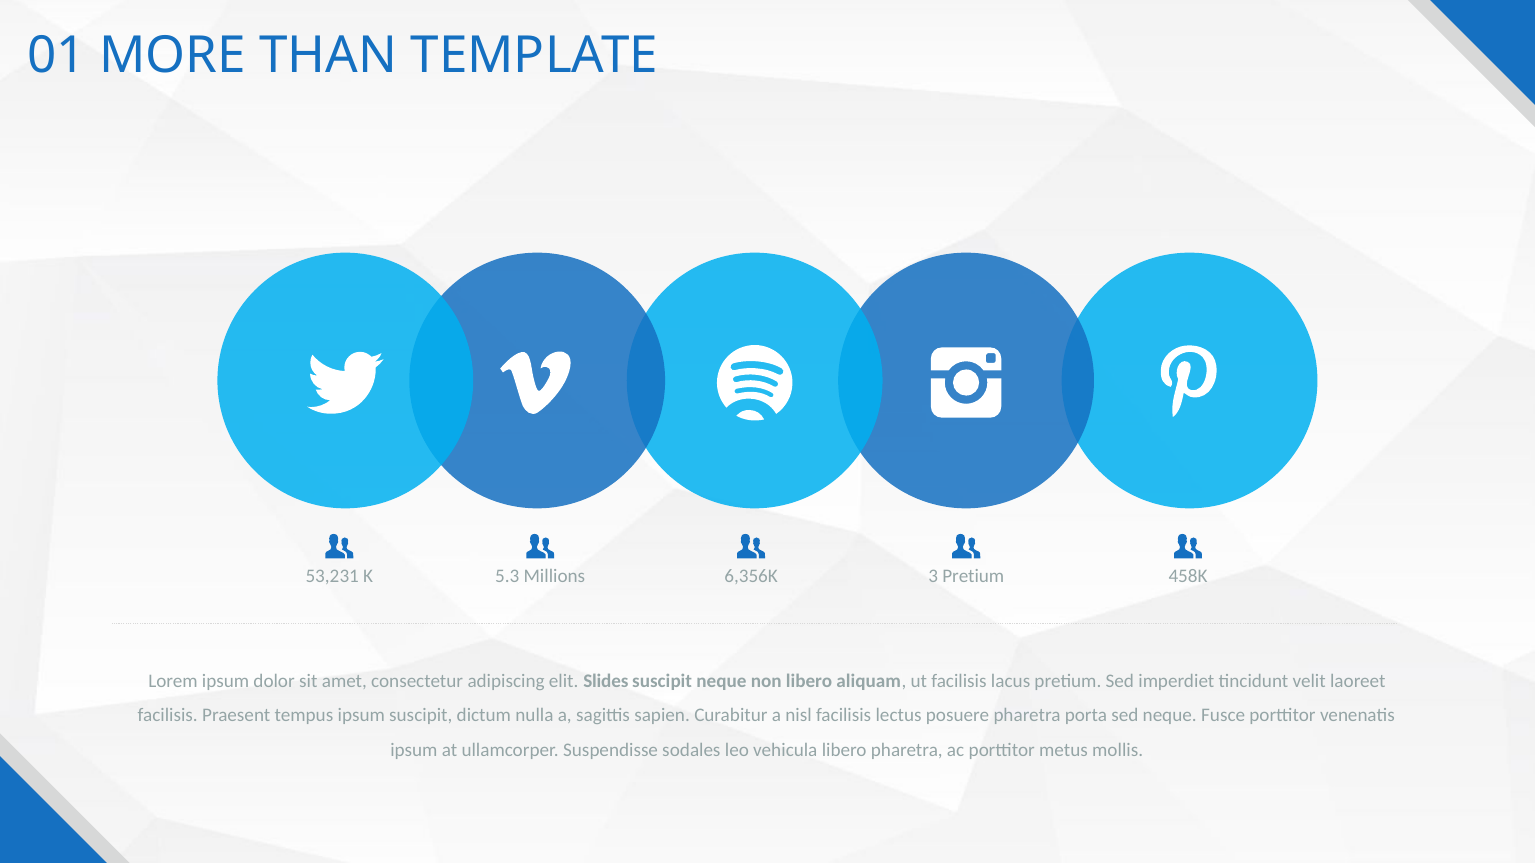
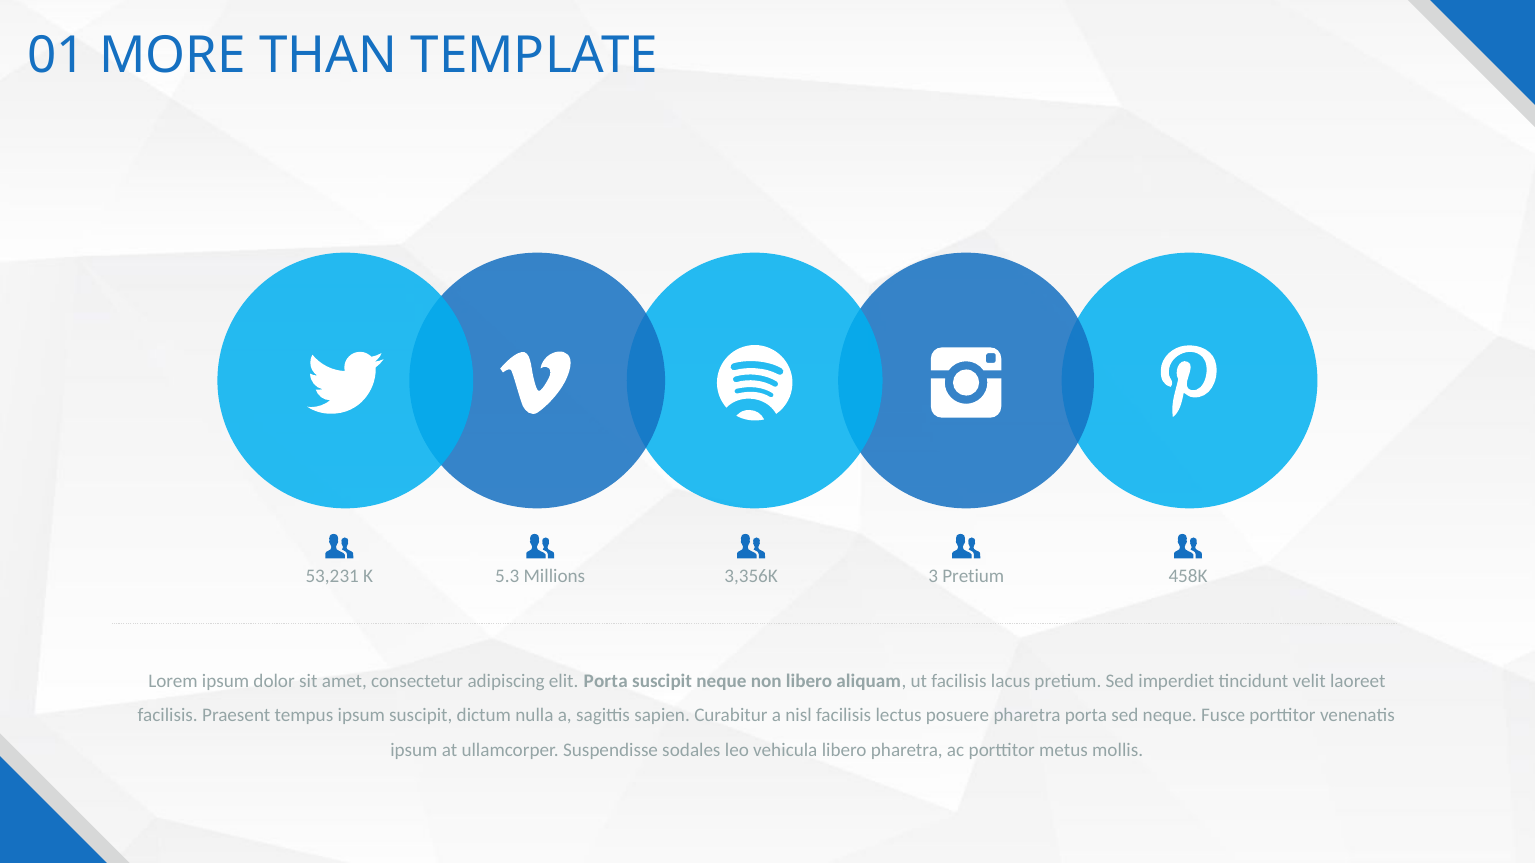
6,356K: 6,356K -> 3,356K
elit Slides: Slides -> Porta
